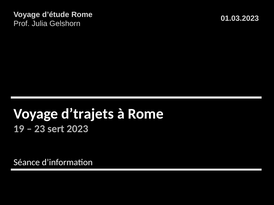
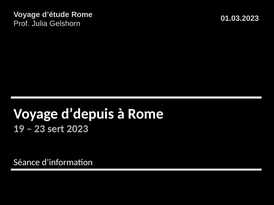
d’trajets: d’trajets -> d’depuis
